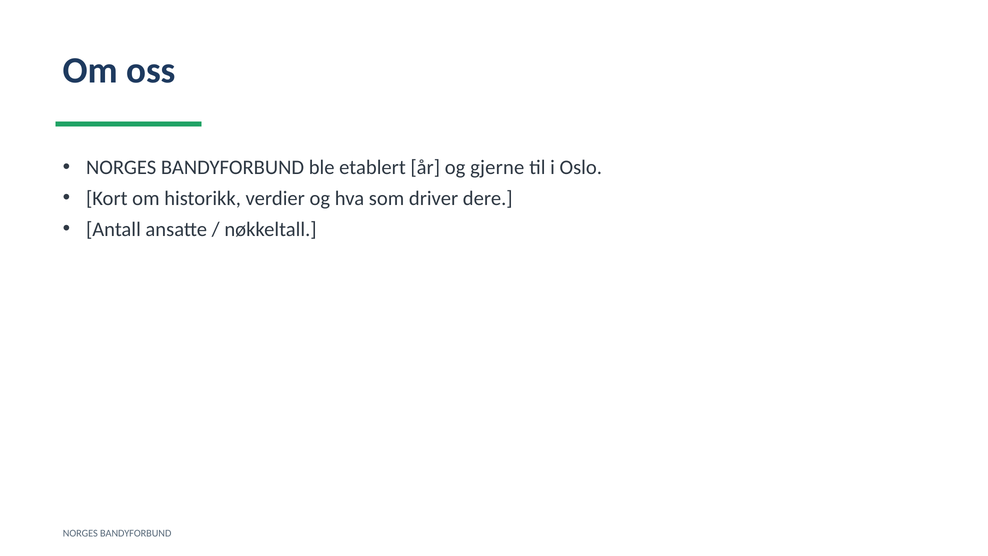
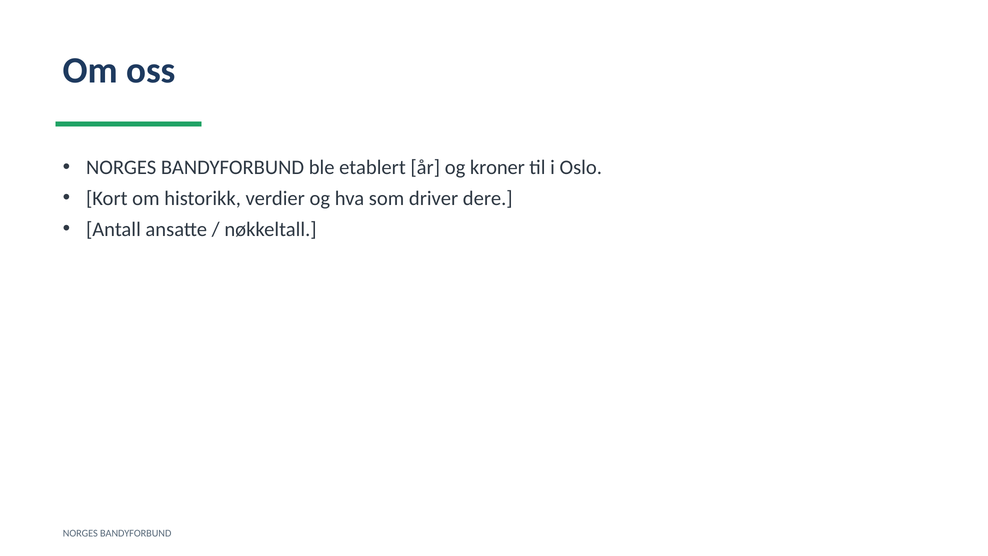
gjerne: gjerne -> kroner
